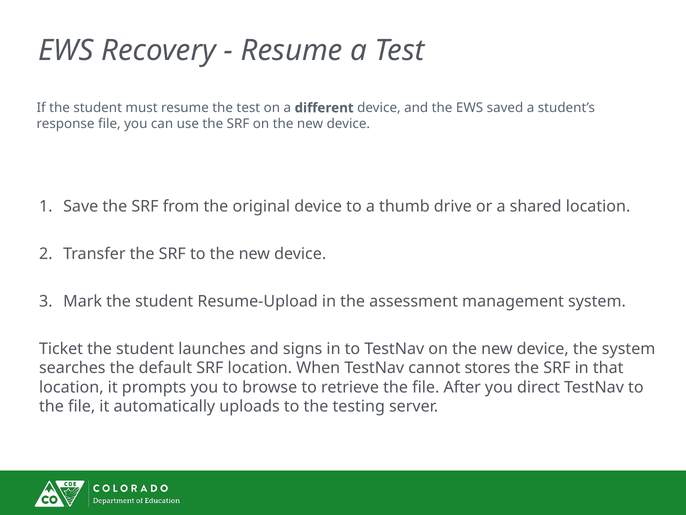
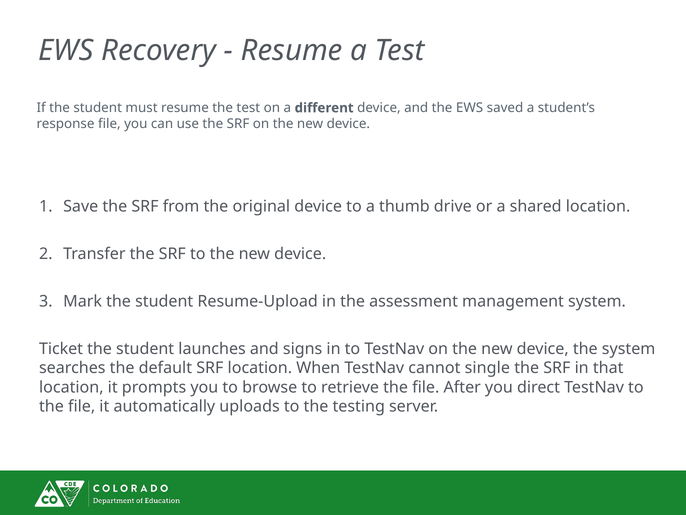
stores: stores -> single
